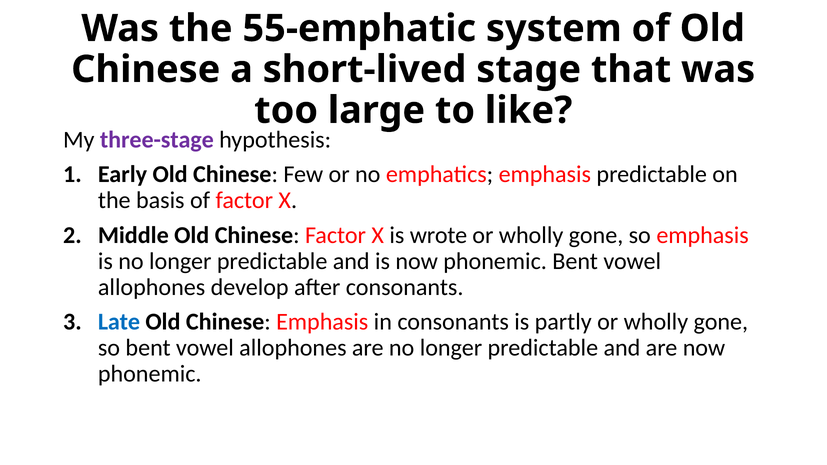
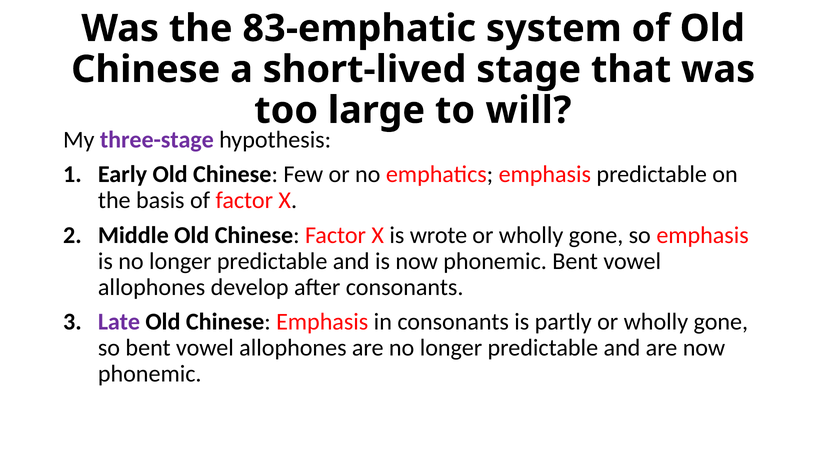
55-emphatic: 55-emphatic -> 83-emphatic
like: like -> will
Late colour: blue -> purple
